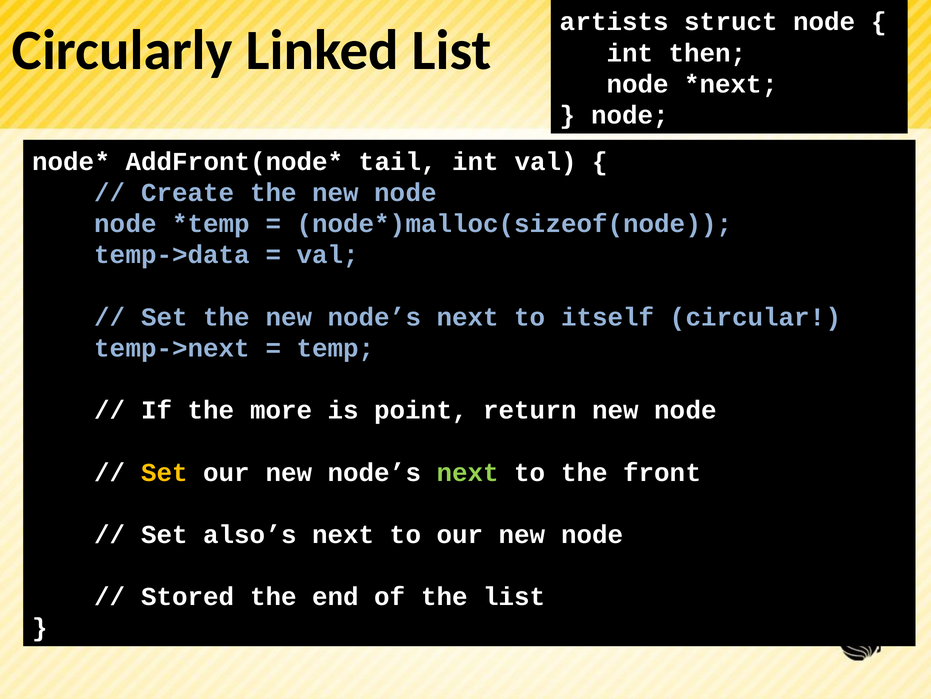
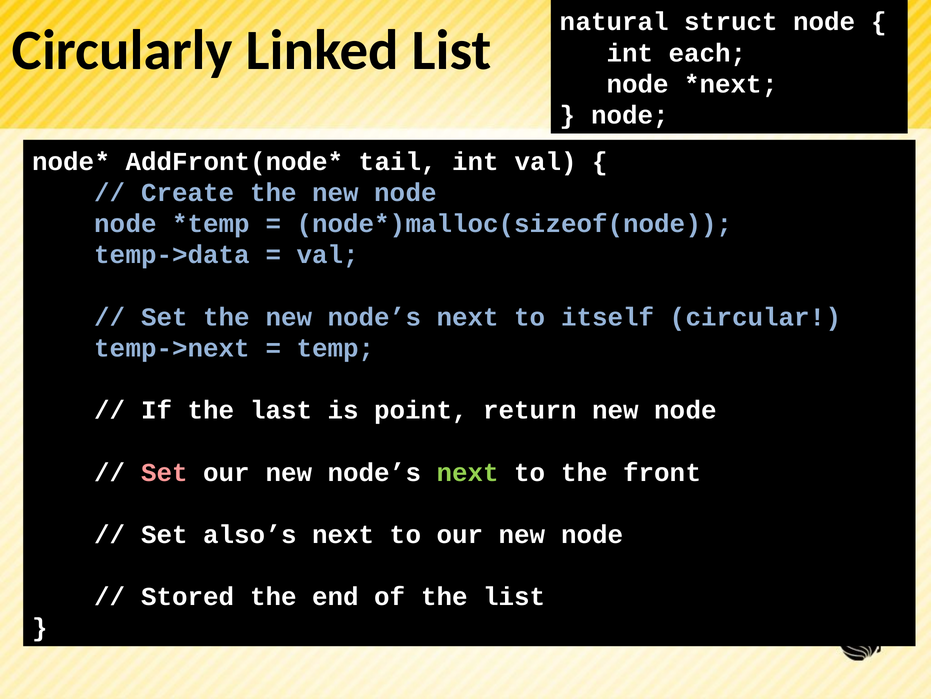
artists: artists -> natural
then: then -> each
more: more -> last
Set at (164, 472) colour: yellow -> pink
